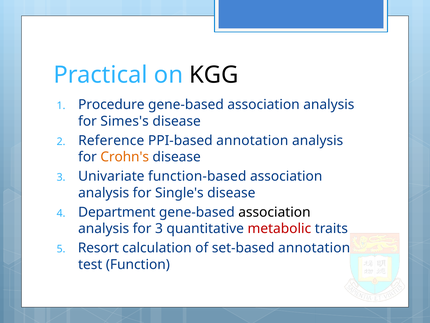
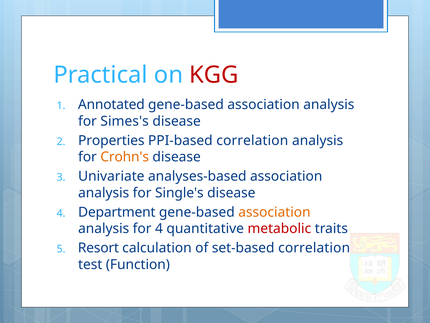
KGG colour: black -> red
Procedure: Procedure -> Annotated
Reference: Reference -> Properties
PPI-based annotation: annotation -> correlation
function-based: function-based -> analyses-based
association at (274, 212) colour: black -> orange
for 3: 3 -> 4
set-based annotation: annotation -> correlation
